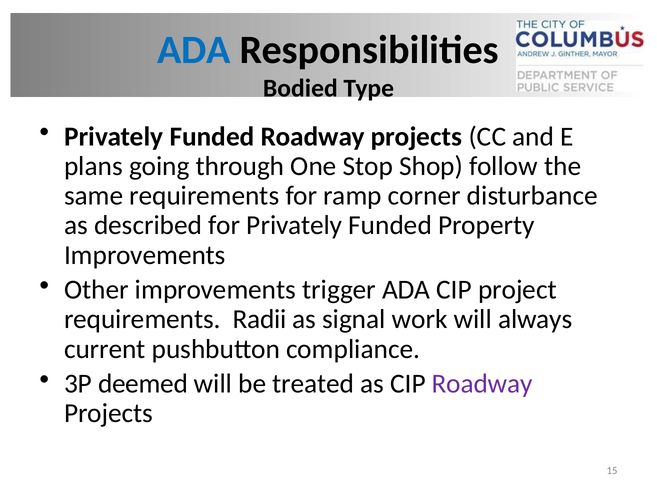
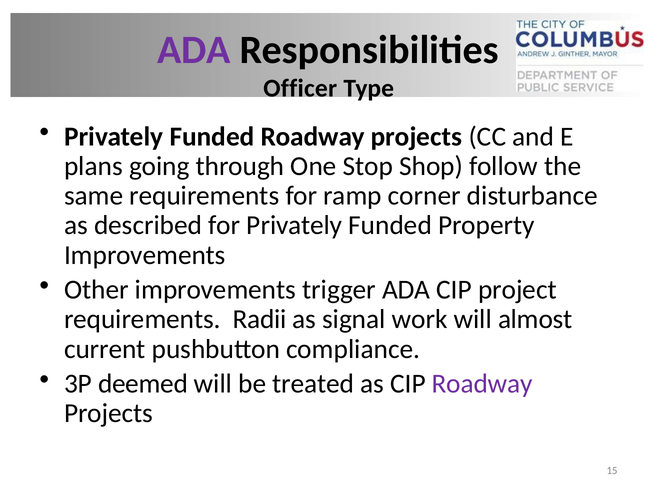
ADA at (194, 50) colour: blue -> purple
Bodied: Bodied -> Officer
always: always -> almost
